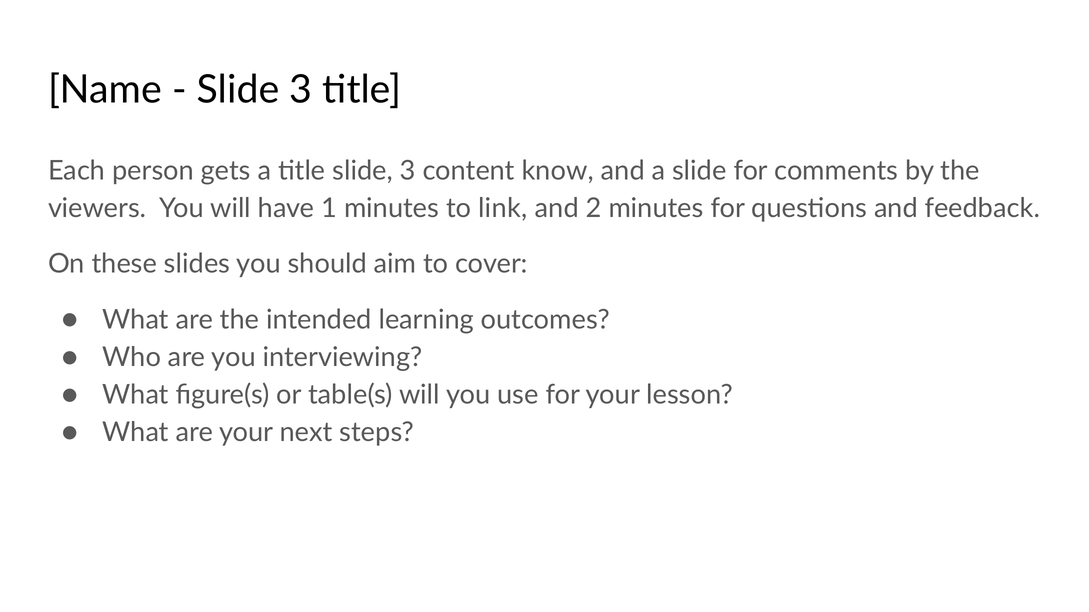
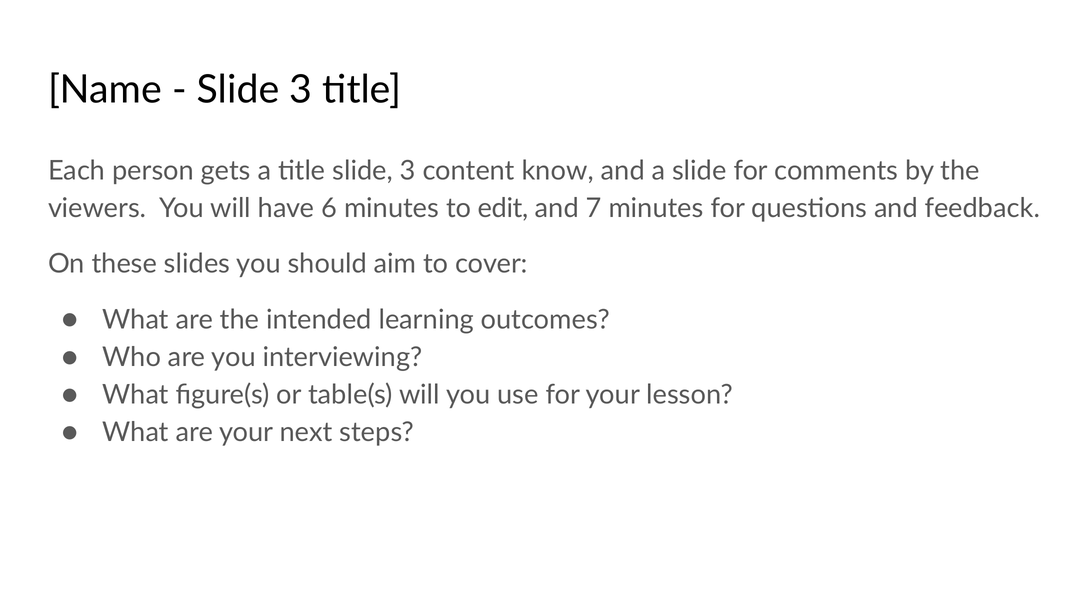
1: 1 -> 6
link: link -> edit
2: 2 -> 7
